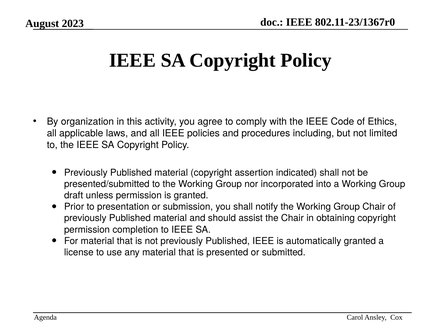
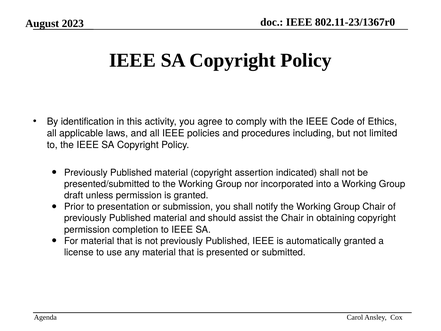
organization: organization -> identification
